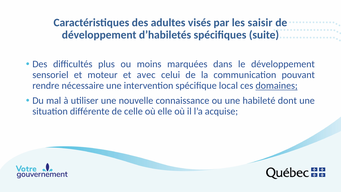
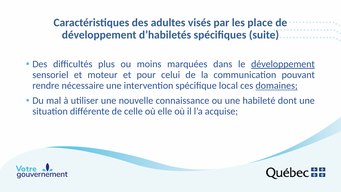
saisir: saisir -> place
développement at (283, 64) underline: none -> present
avec: avec -> pour
